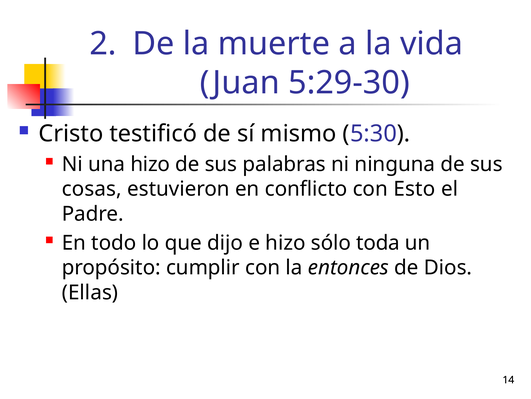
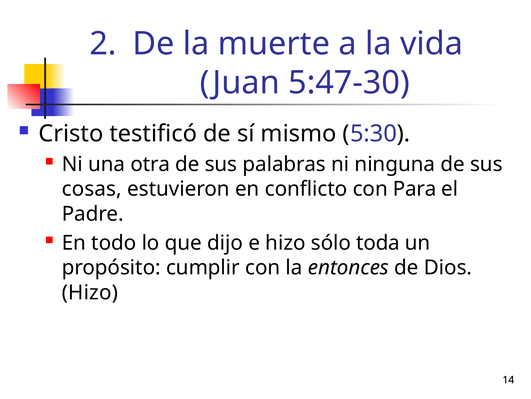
5:29-30: 5:29-30 -> 5:47-30
una hizo: hizo -> otra
Esto: Esto -> Para
Ellas at (90, 292): Ellas -> Hizo
